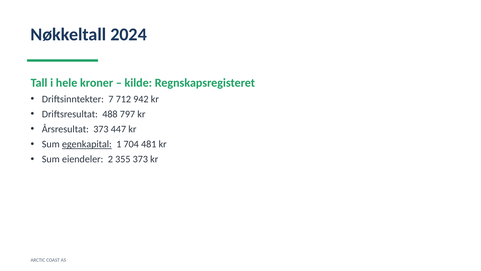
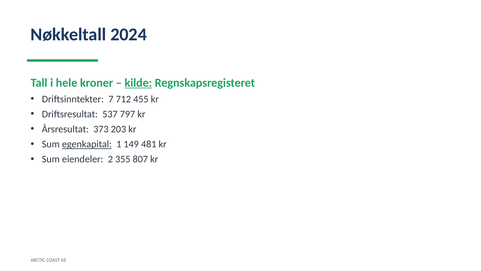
kilde underline: none -> present
942: 942 -> 455
488: 488 -> 537
447: 447 -> 203
704: 704 -> 149
355 373: 373 -> 807
